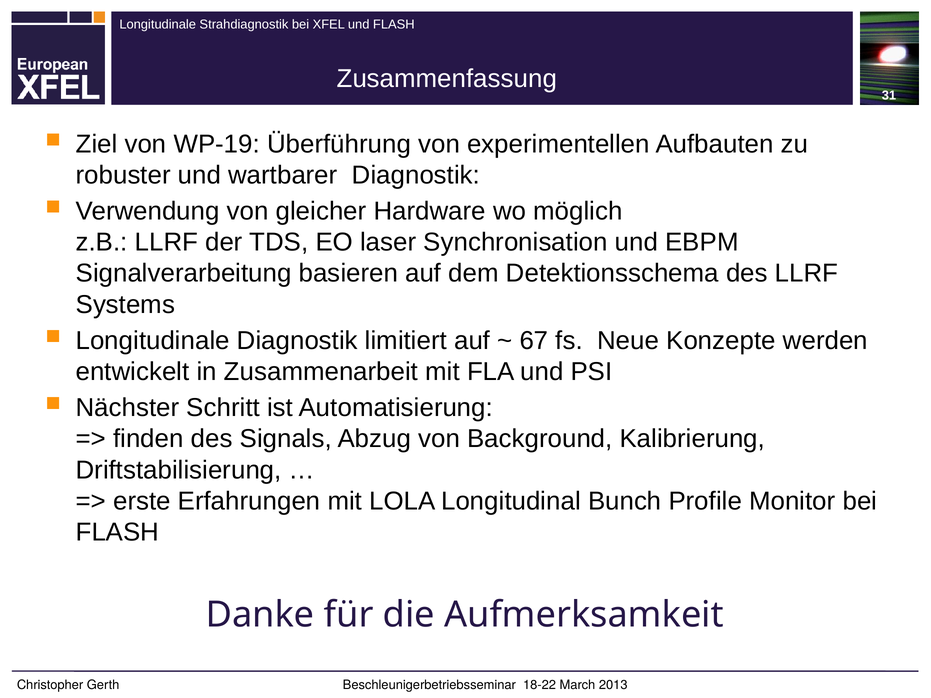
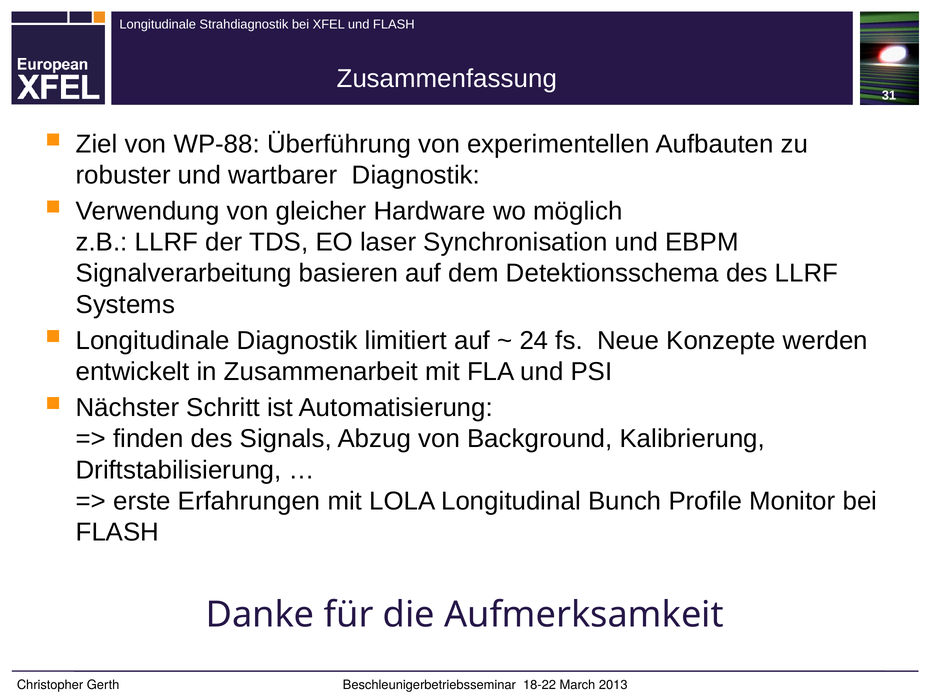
WP-19: WP-19 -> WP-88
67: 67 -> 24
